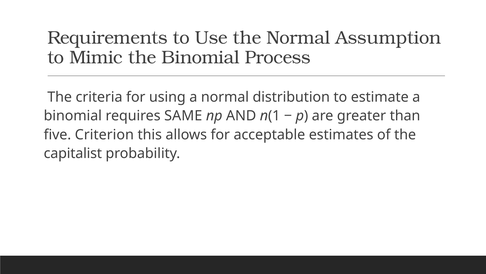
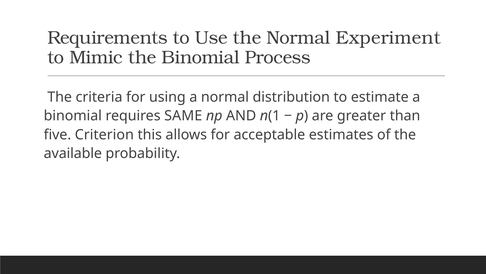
Assumption: Assumption -> Experiment
capitalist: capitalist -> available
